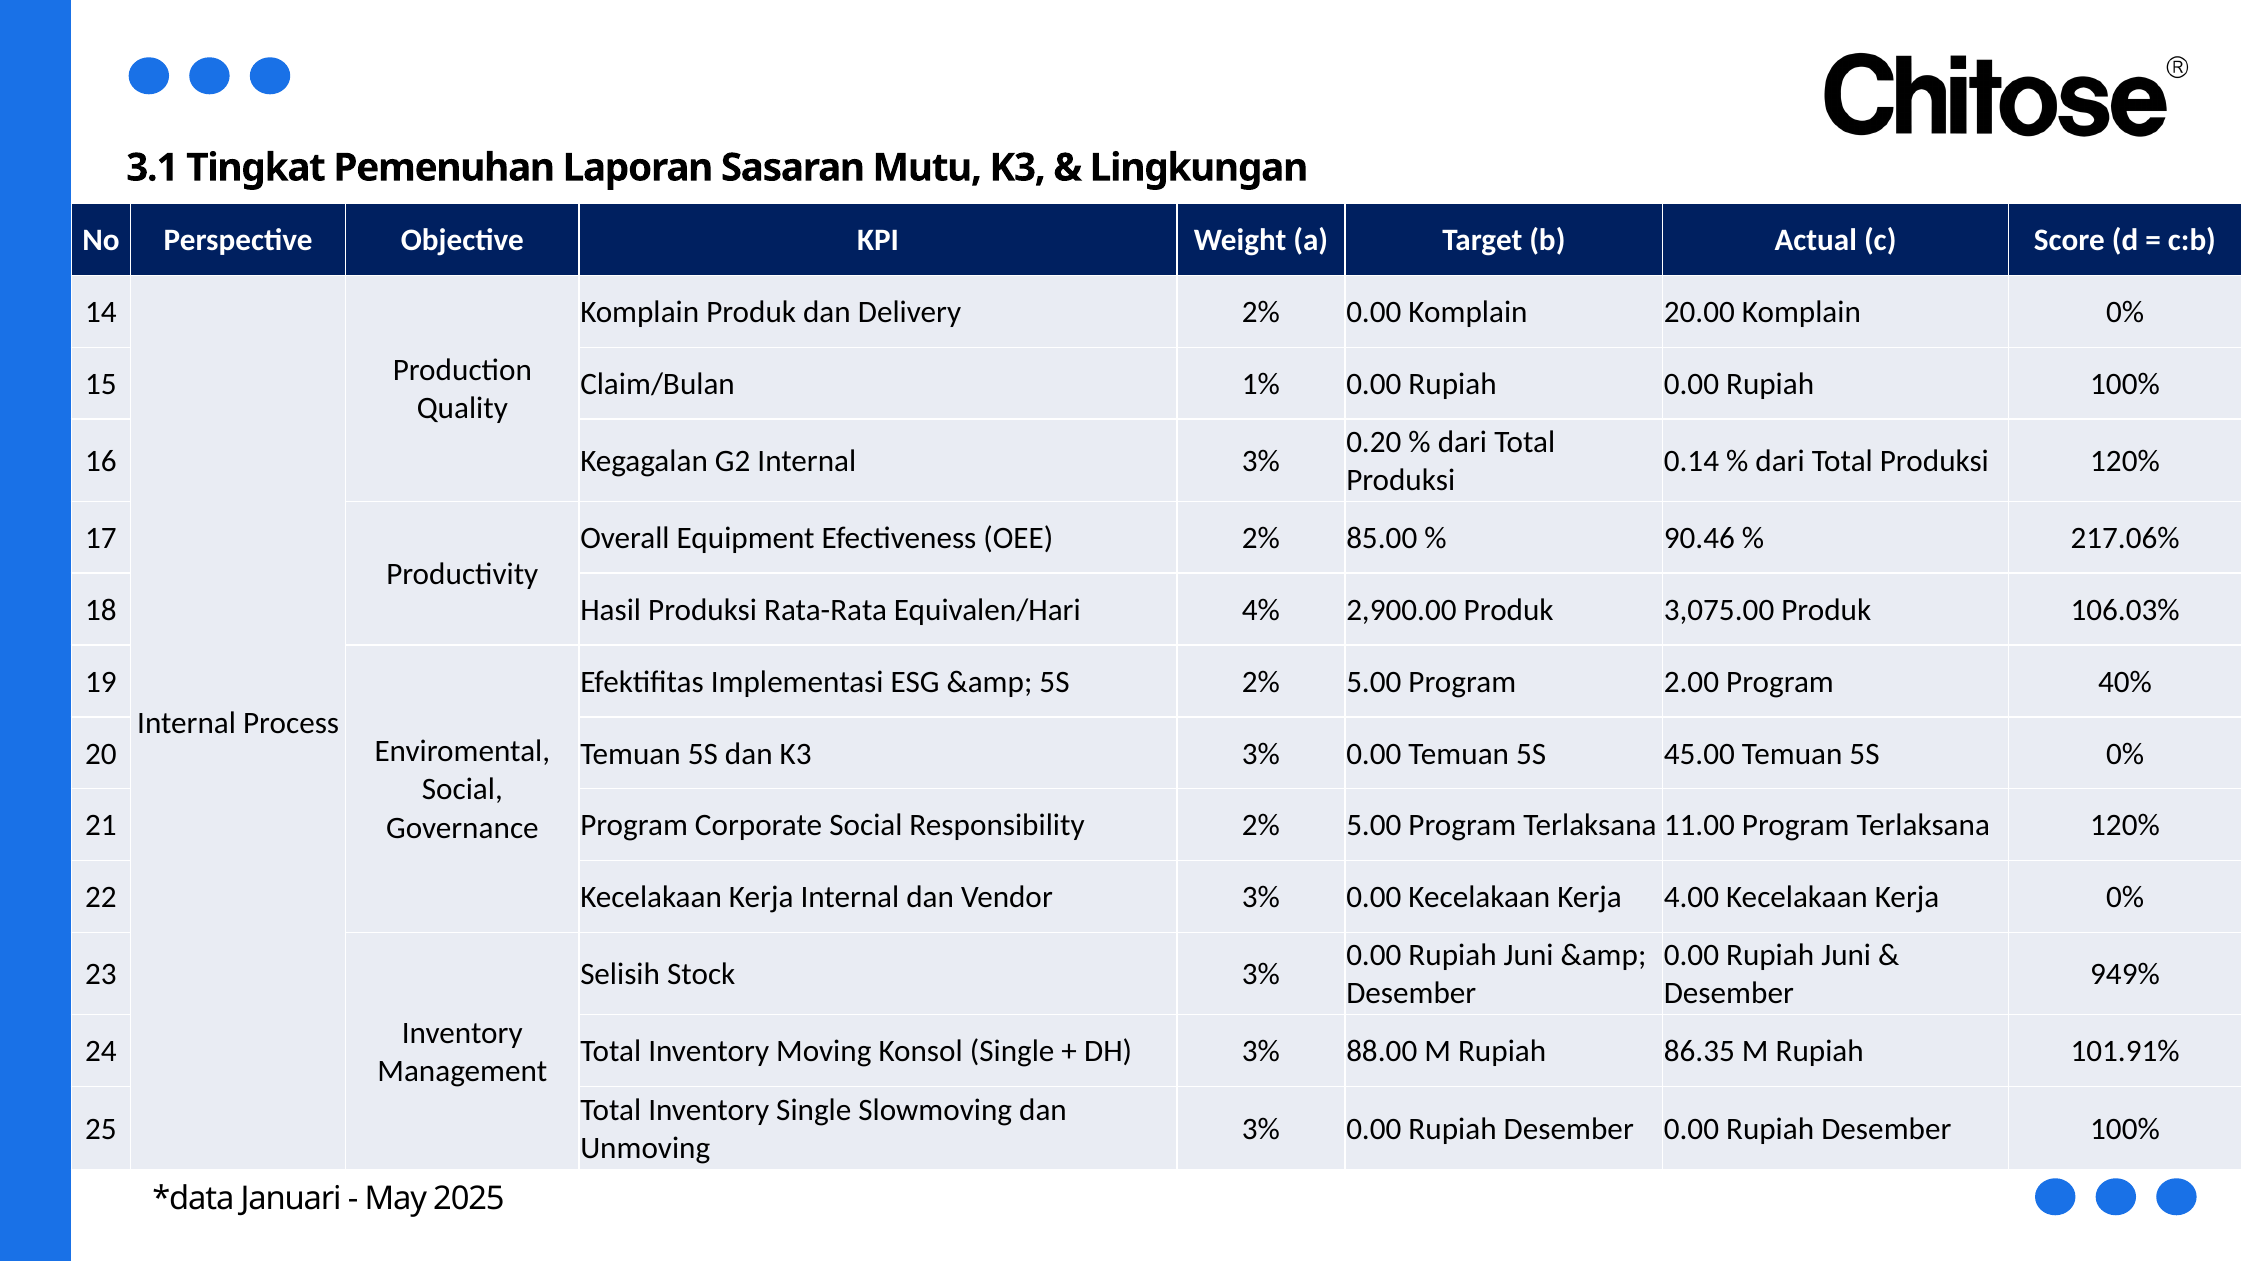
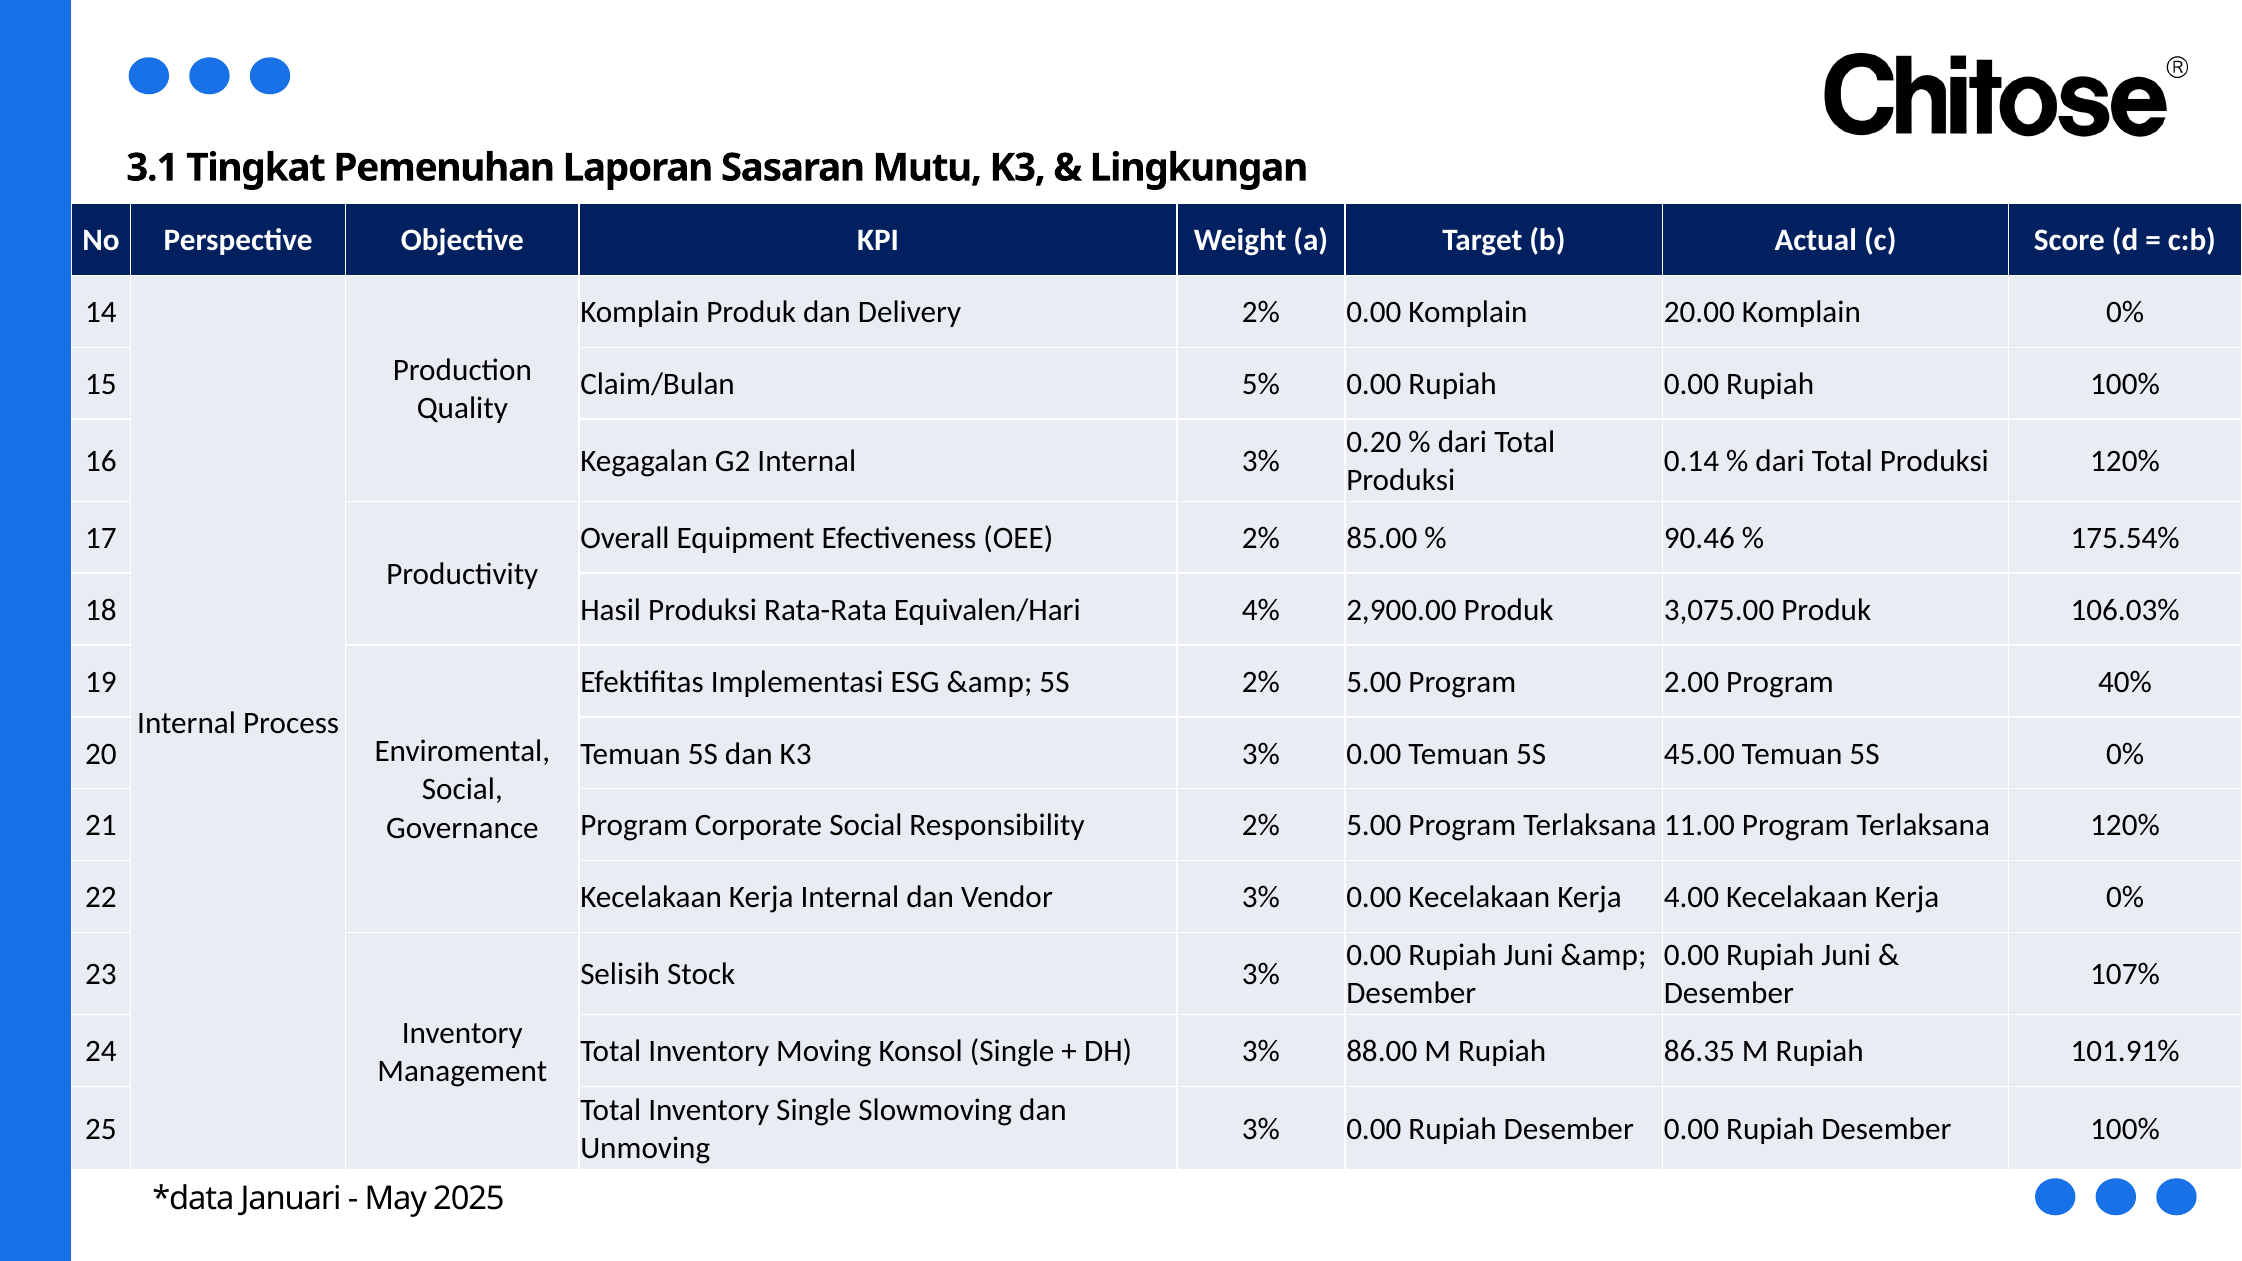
1%: 1% -> 5%
217.06%: 217.06% -> 175.54%
949%: 949% -> 107%
